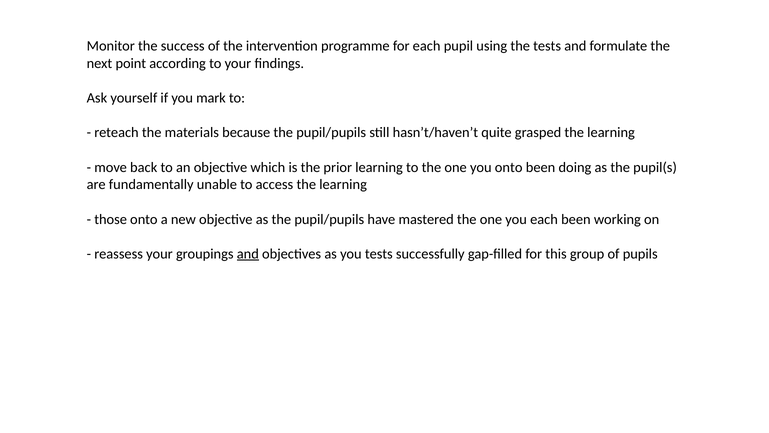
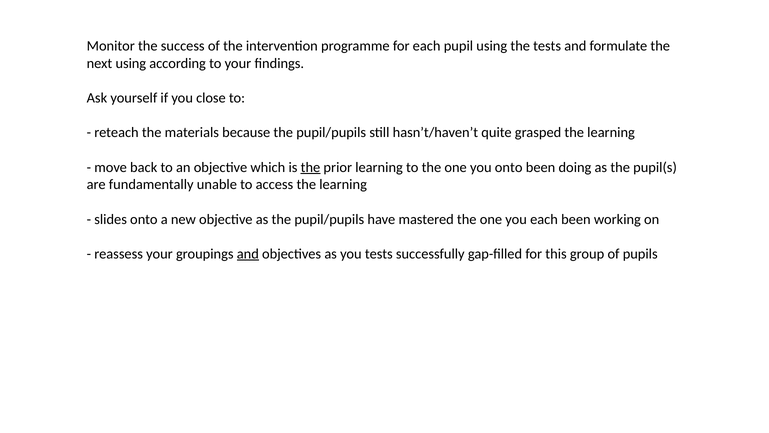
next point: point -> using
mark: mark -> close
the at (310, 167) underline: none -> present
those: those -> slides
